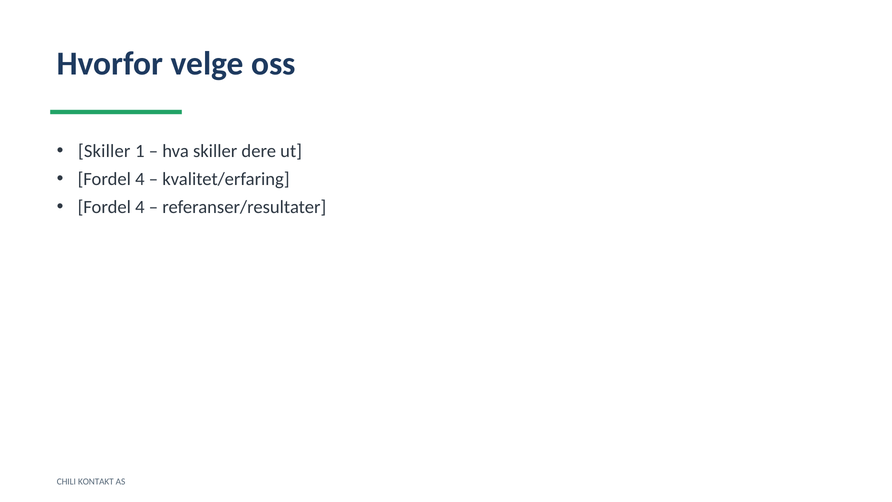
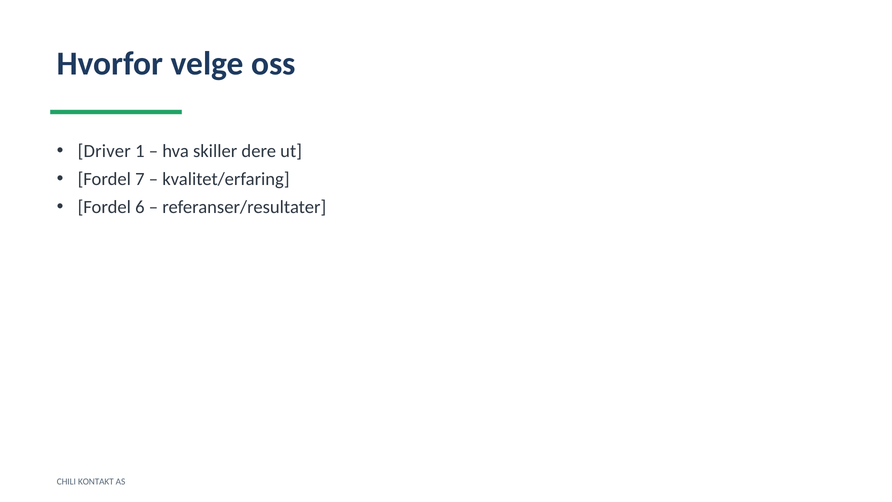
Skiller at (104, 151): Skiller -> Driver
4 at (140, 179): 4 -> 7
4 at (140, 207): 4 -> 6
